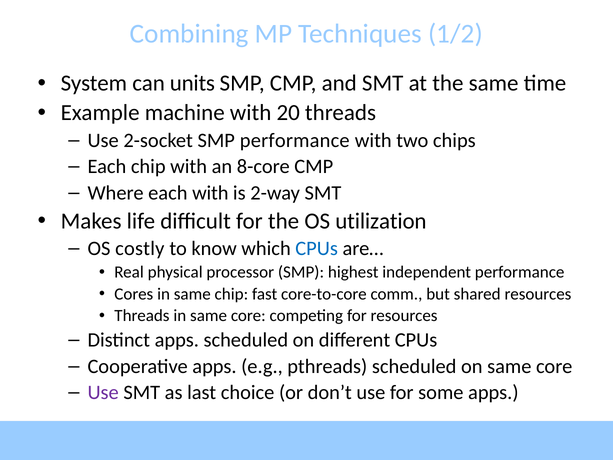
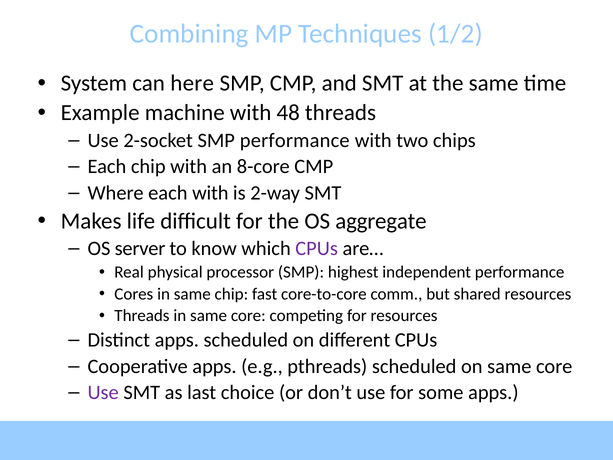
units: units -> here
20: 20 -> 48
utilization: utilization -> aggregate
costly: costly -> server
CPUs at (317, 248) colour: blue -> purple
